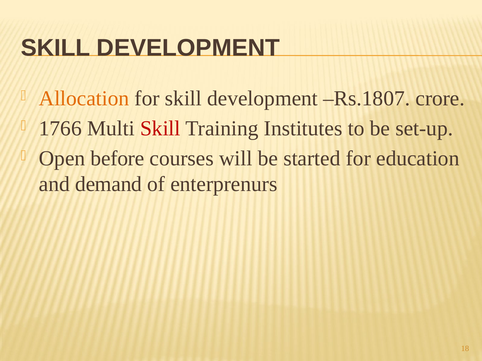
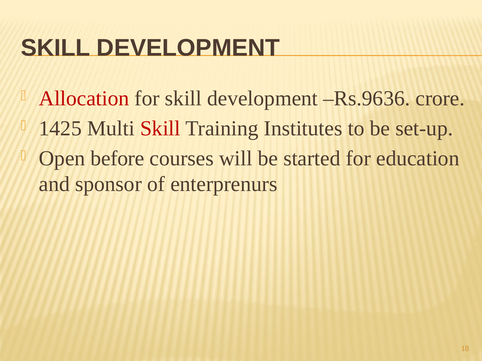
Allocation colour: orange -> red
Rs.1807: Rs.1807 -> Rs.9636
1766: 1766 -> 1425
demand: demand -> sponsor
